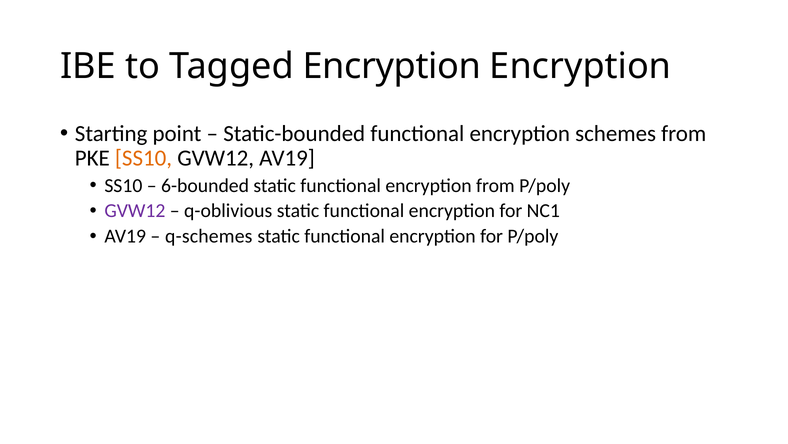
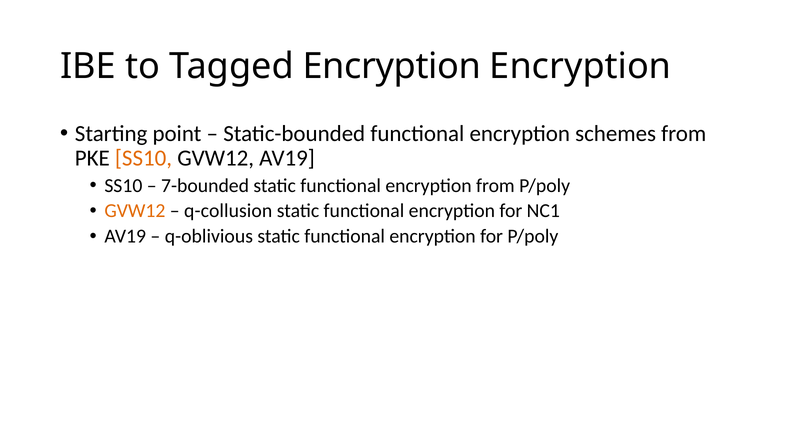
6-bounded: 6-bounded -> 7-bounded
GVW12 at (135, 211) colour: purple -> orange
q-oblivious: q-oblivious -> q-collusion
q-schemes: q-schemes -> q-oblivious
